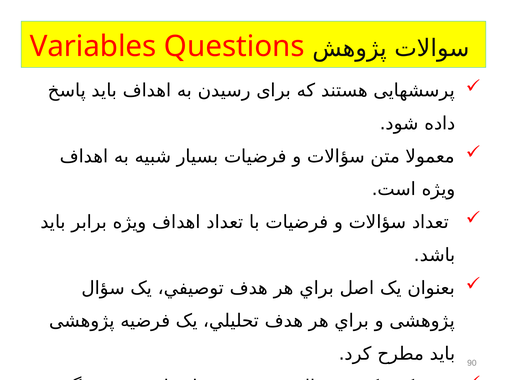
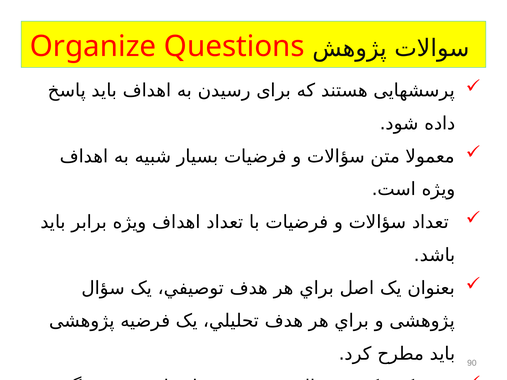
Variables: Variables -> Organize
